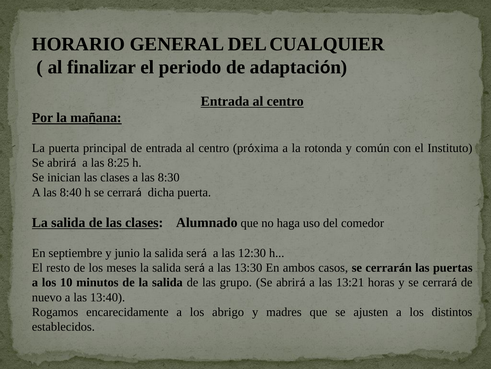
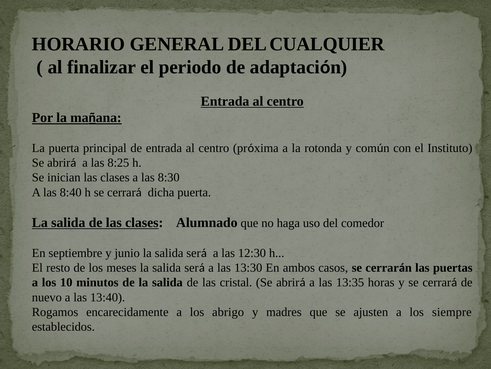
grupo: grupo -> cristal
13:21: 13:21 -> 13:35
distintos: distintos -> siempre
